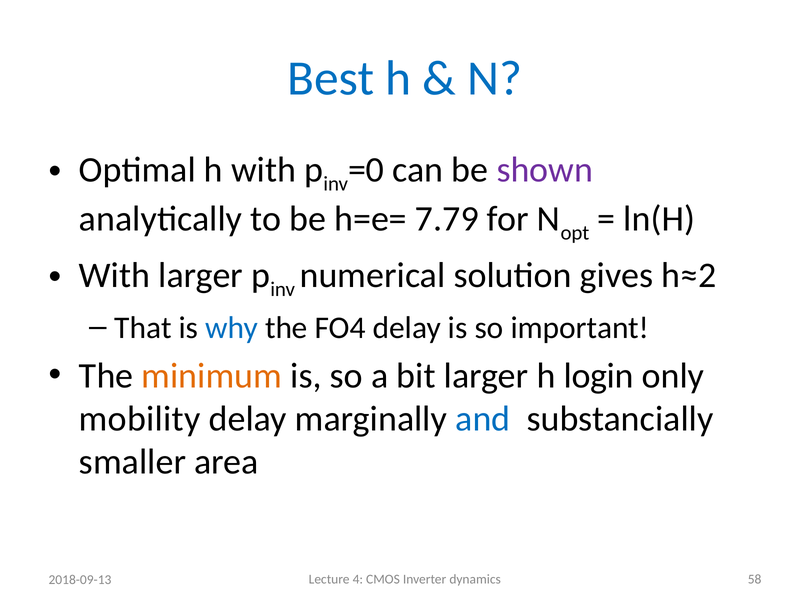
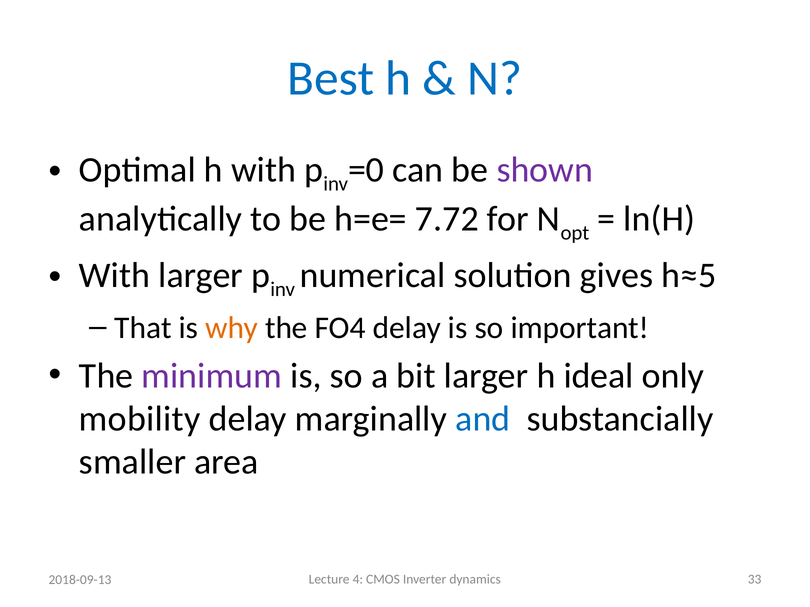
7.79: 7.79 -> 7.72
h≈2: h≈2 -> h≈5
why colour: blue -> orange
minimum colour: orange -> purple
login: login -> ideal
58: 58 -> 33
